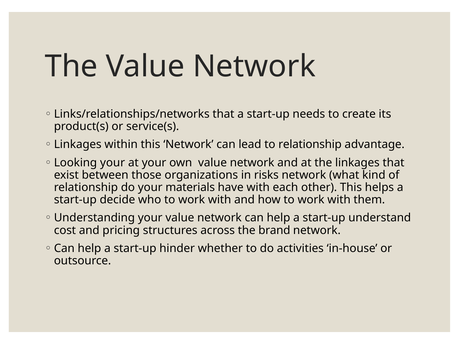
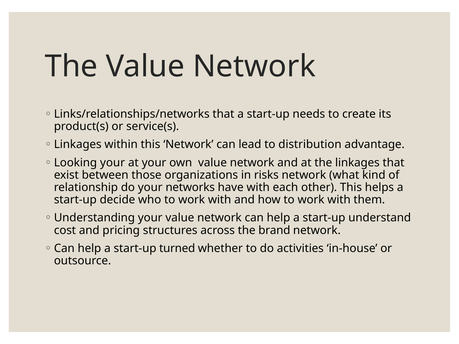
to relationship: relationship -> distribution
materials: materials -> networks
hinder: hinder -> turned
